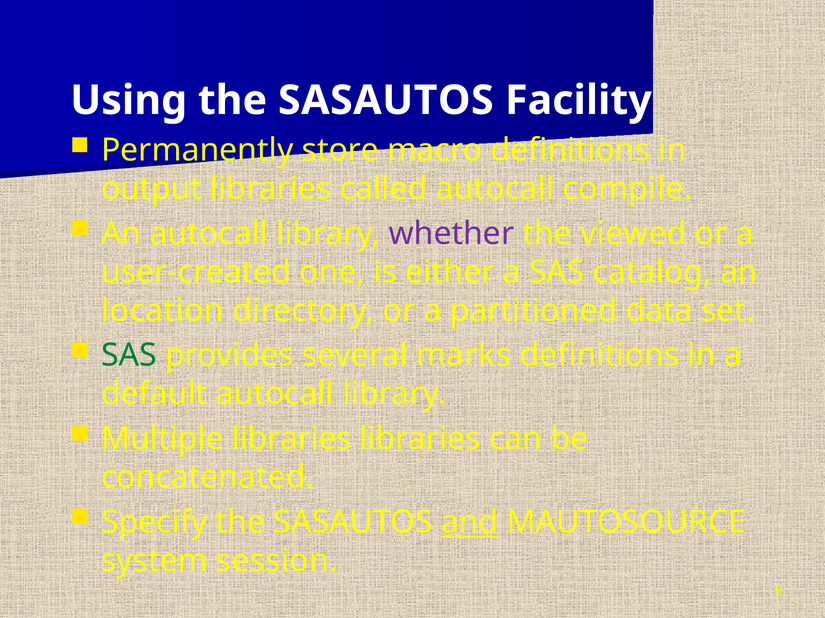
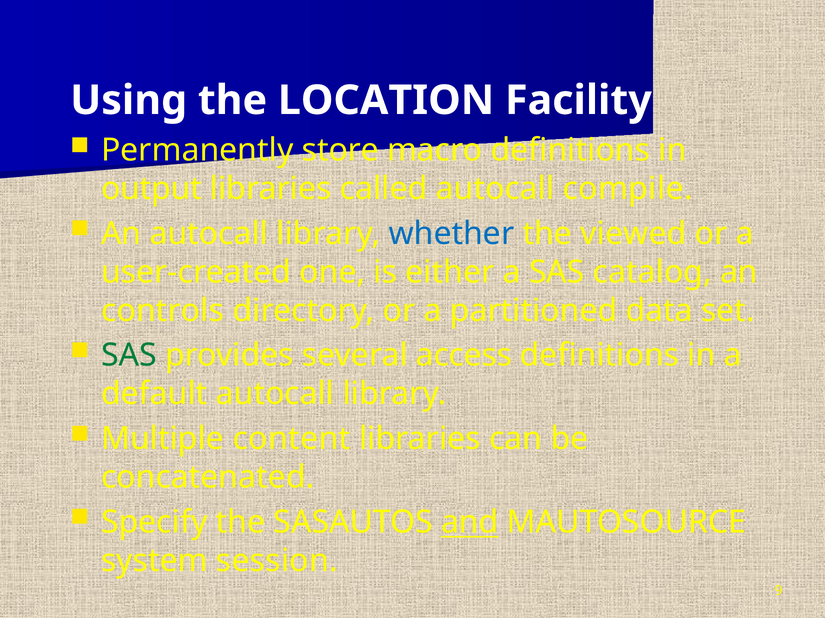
Using the SASAUTOS: SASAUTOS -> LOCATION
whether colour: purple -> blue
location: location -> controls
marks: marks -> access
Multiple libraries: libraries -> content
